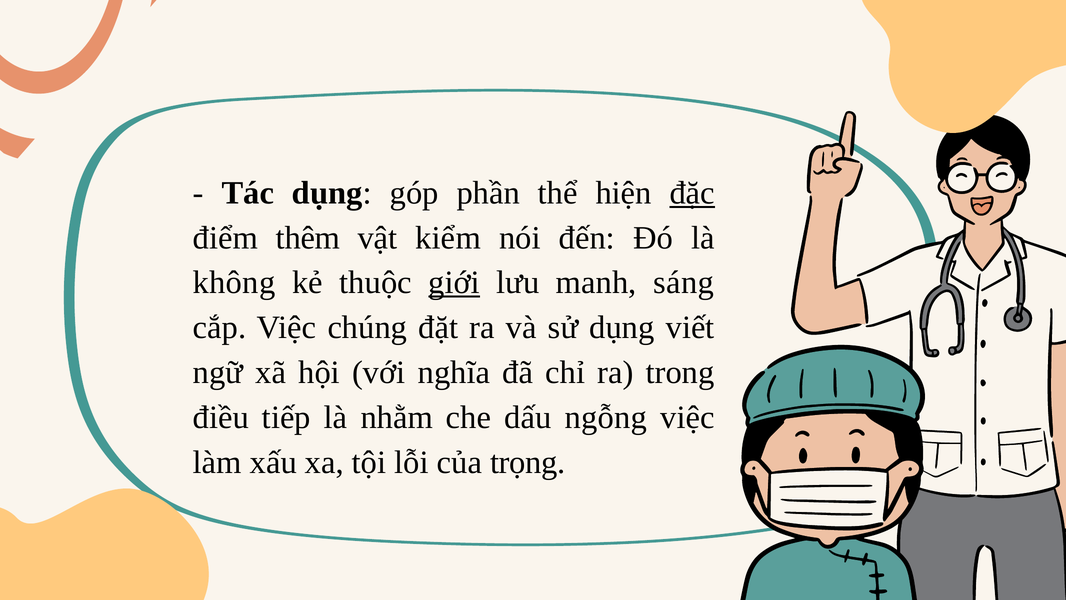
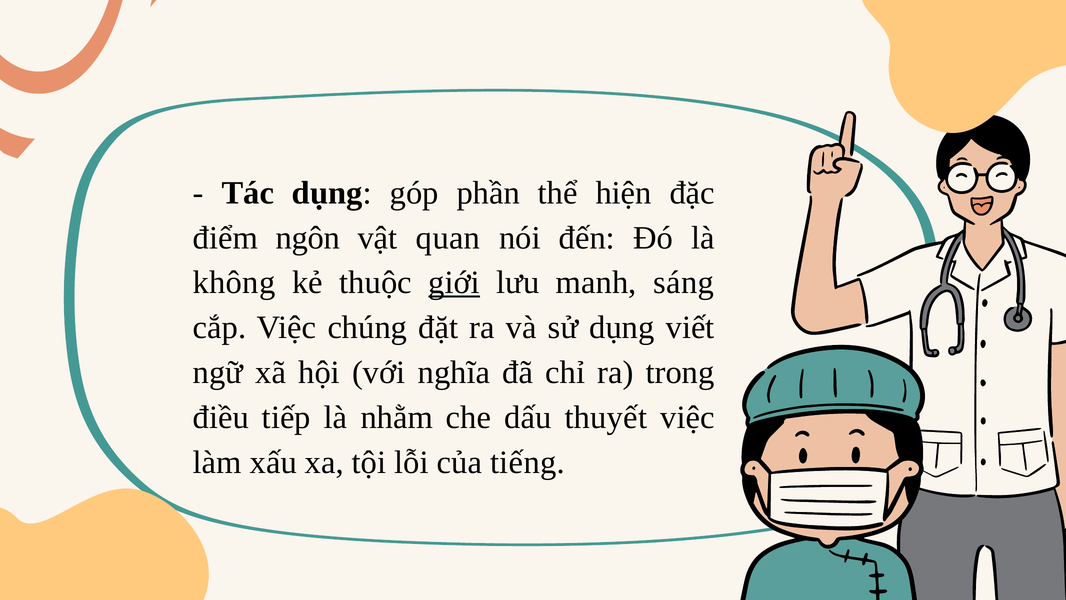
đặc underline: present -> none
thêm: thêm -> ngôn
kiểm: kiểm -> quan
ngỗng: ngỗng -> thuyết
trọng: trọng -> tiếng
